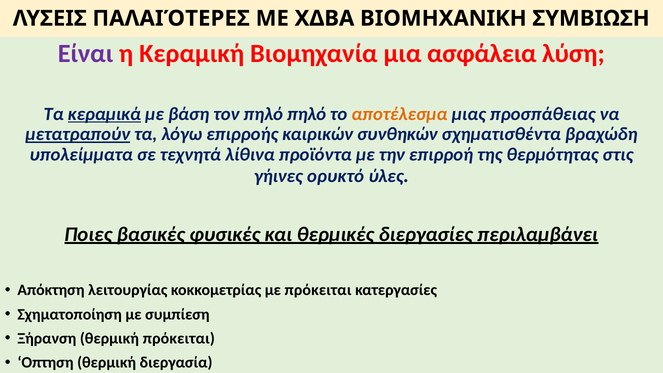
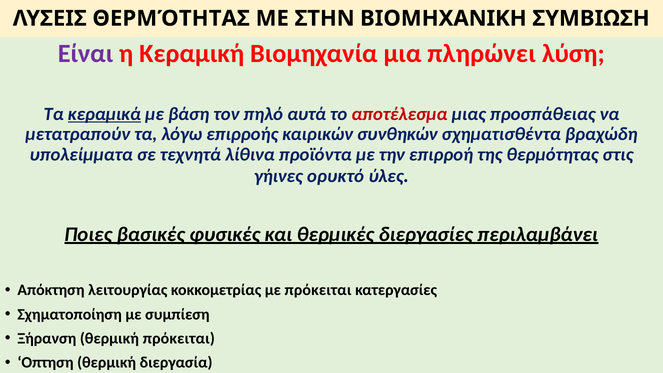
ΛΥΣΕΙΣ ΠΑΛΑΙΌΤΕΡΕΣ: ΠΑΛΑΙΌΤΕΡΕΣ -> ΘΕΡΜΌΤΗΤΑΣ
ΧΔΒΑ: ΧΔΒΑ -> ΣΤΗΝ
ασφάλεια: ασφάλεια -> πληρώνει
πηλό πηλό: πηλό -> αυτά
αποτέλεσμα colour: orange -> red
μετατραπούν underline: present -> none
